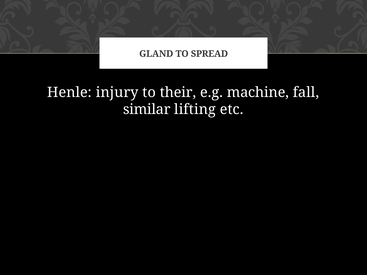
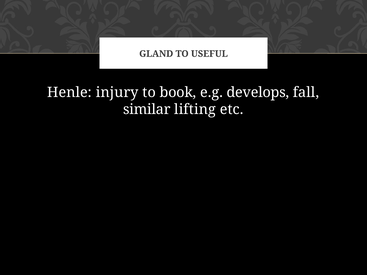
SPREAD: SPREAD -> USEFUL
their: their -> book
machine: machine -> develops
